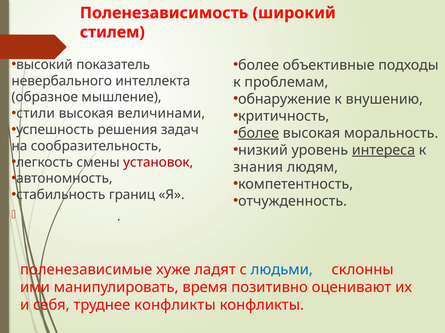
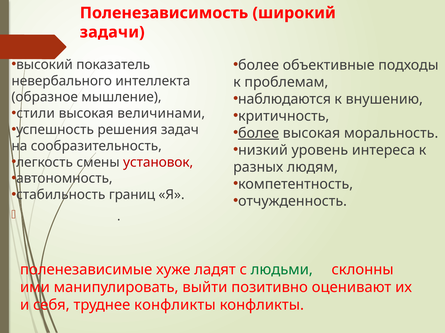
стилем: стилем -> задачи
обнаружение: обнаружение -> наблюдаются
интереса underline: present -> none
знания: знания -> разных
людьми colour: blue -> green
время: время -> выйти
